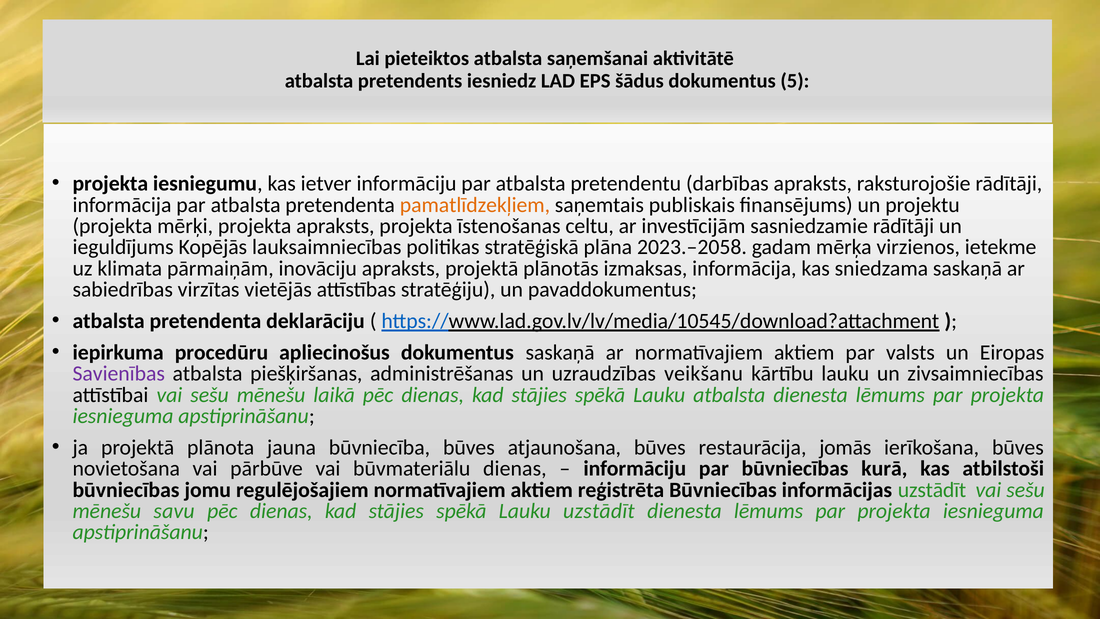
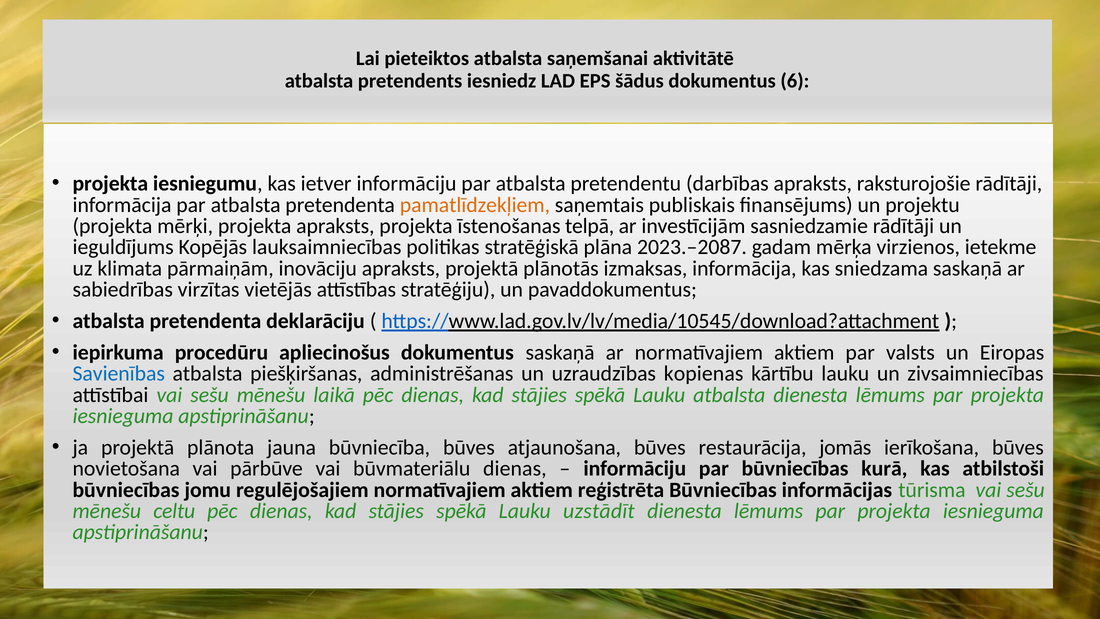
5: 5 -> 6
celtu: celtu -> telpā
2023.–2058: 2023.–2058 -> 2023.–2087
Savienības colour: purple -> blue
veikšanu: veikšanu -> kopienas
informācijas uzstādīt: uzstādīt -> tūrisma
savu: savu -> celtu
